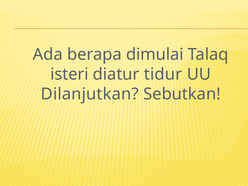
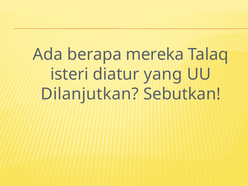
dimulai: dimulai -> mereka
tidur: tidur -> yang
